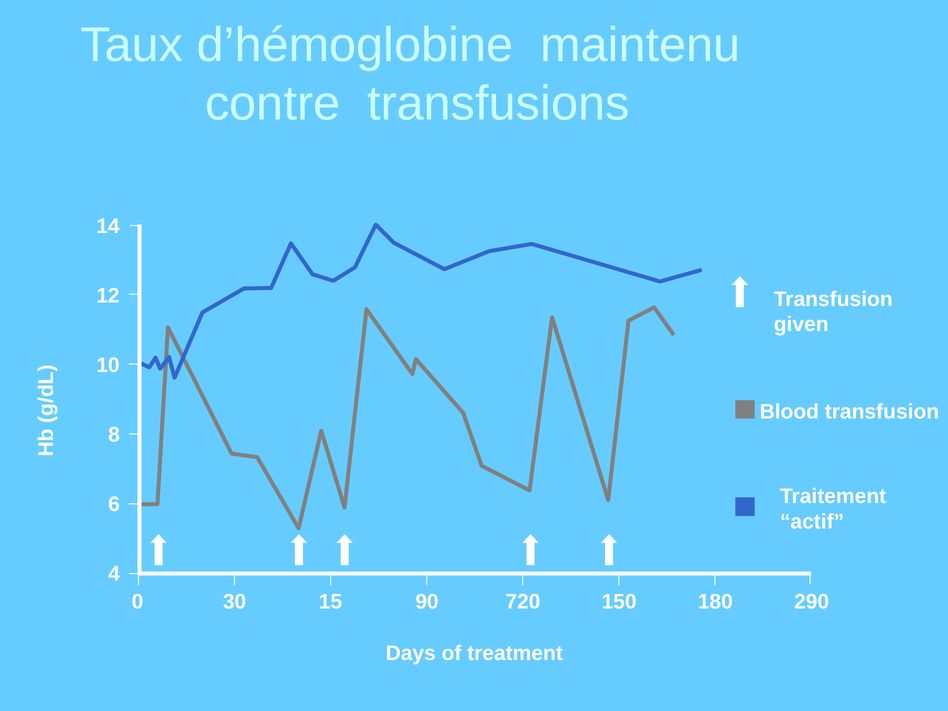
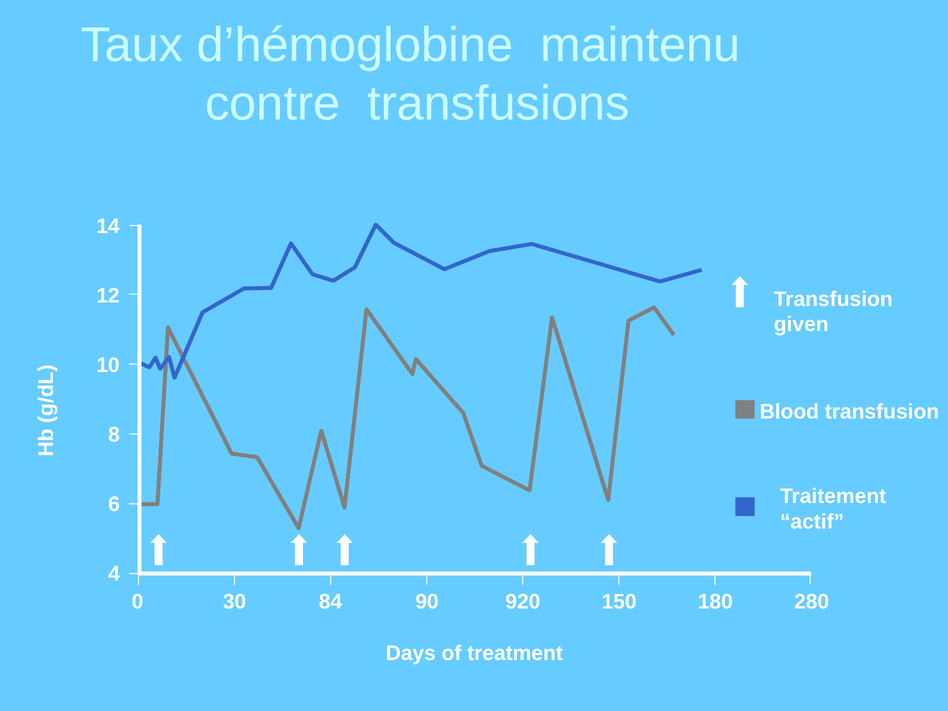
15: 15 -> 84
720: 720 -> 920
290: 290 -> 280
